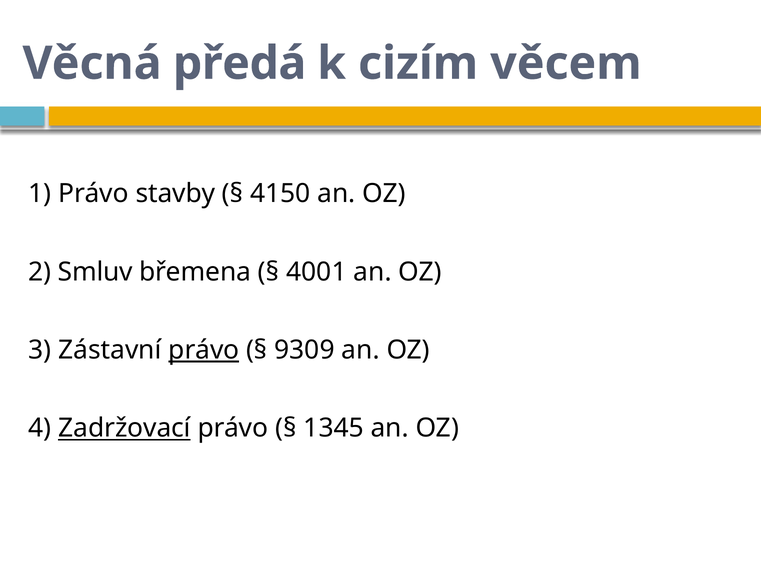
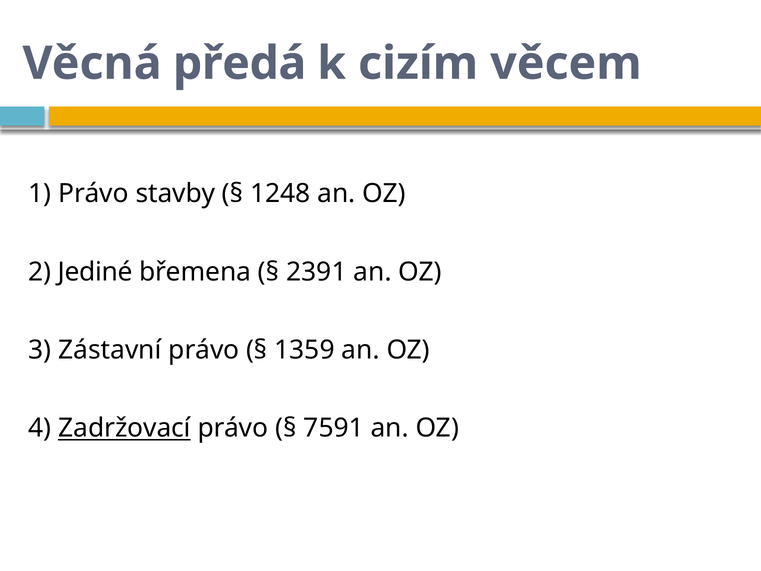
4150: 4150 -> 1248
Smluv: Smluv -> Jediné
4001: 4001 -> 2391
právo at (204, 350) underline: present -> none
9309: 9309 -> 1359
1345: 1345 -> 7591
